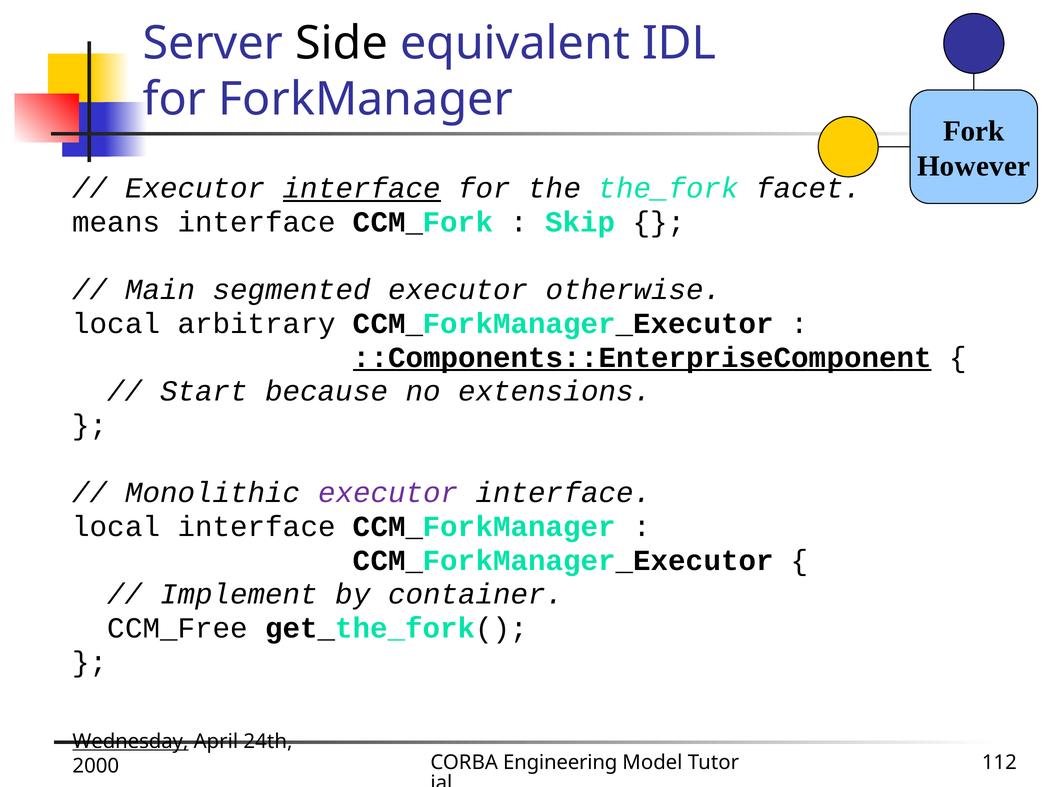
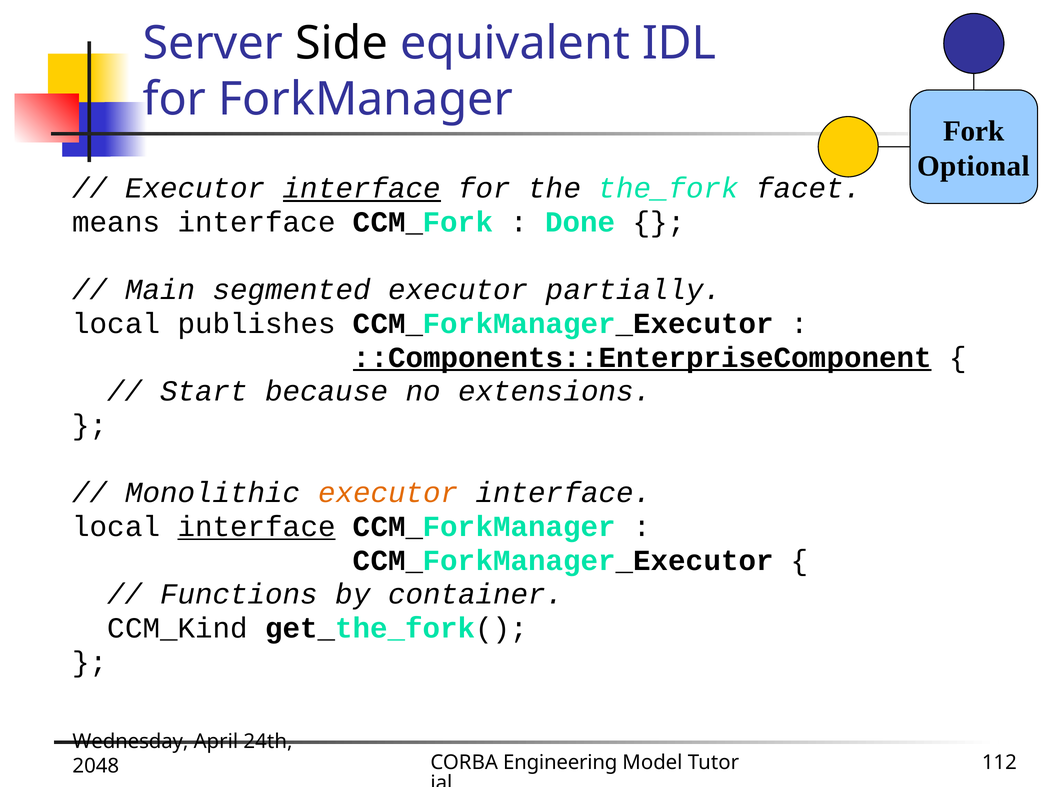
However: However -> Optional
Skip: Skip -> Done
otherwise: otherwise -> partially
arbitrary: arbitrary -> publishes
executor at (388, 493) colour: purple -> orange
interface at (257, 527) underline: none -> present
Implement: Implement -> Functions
CCM_Free: CCM_Free -> CCM_Kind
Wednesday underline: present -> none
2000: 2000 -> 2048
